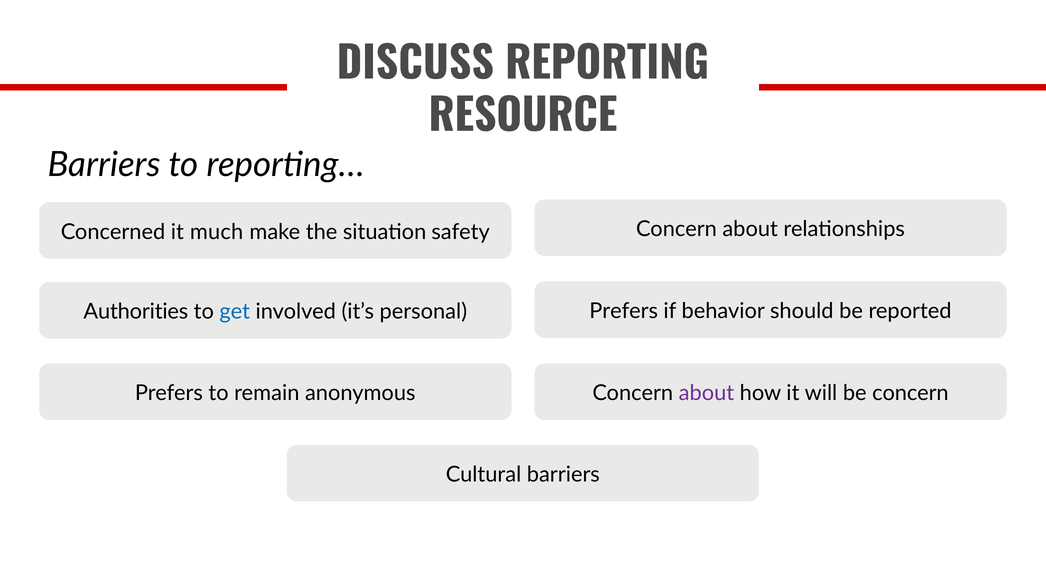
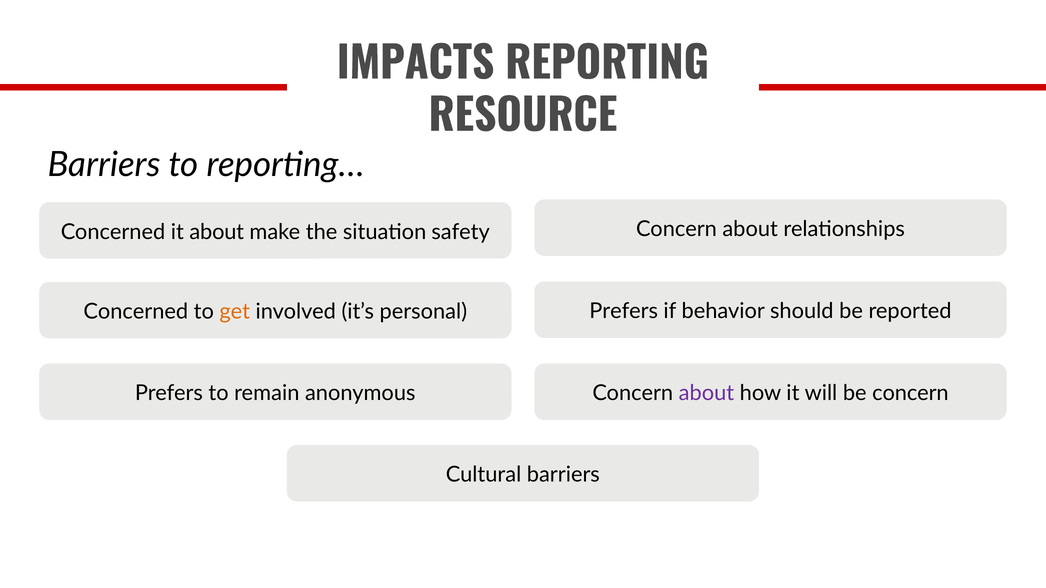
DISCUSS: DISCUSS -> IMPACTS
it much: much -> about
Authorities at (136, 312): Authorities -> Concerned
get colour: blue -> orange
